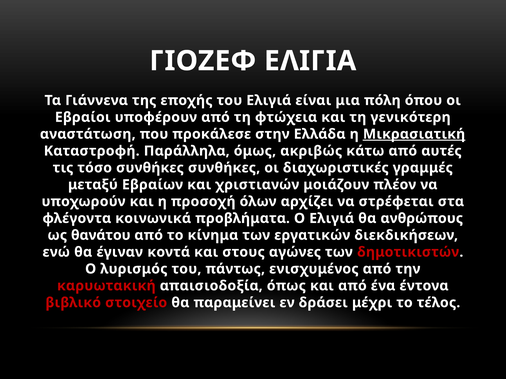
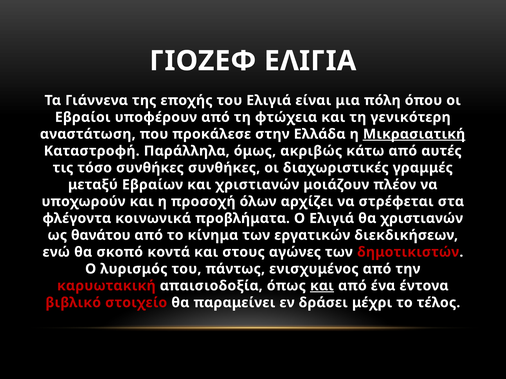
θα ανθρώπους: ανθρώπους -> χριστιανών
έγιναν: έγιναν -> σκοπό
και at (322, 286) underline: none -> present
